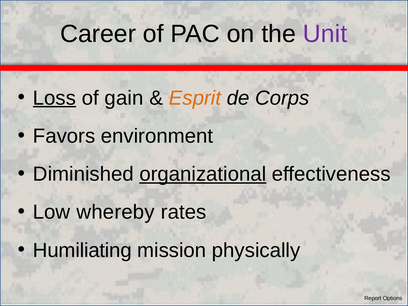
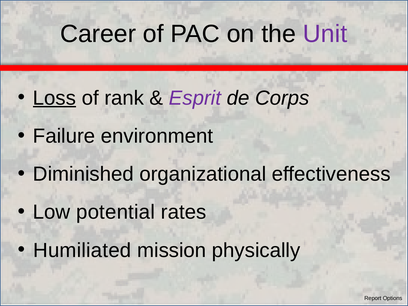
gain: gain -> rank
Esprit colour: orange -> purple
Favors: Favors -> Failure
organizational underline: present -> none
whereby: whereby -> potential
Humiliating: Humiliating -> Humiliated
